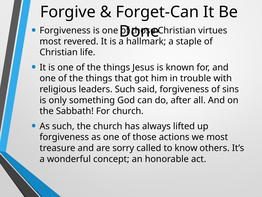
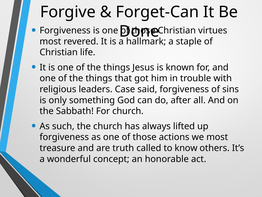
leaders Such: Such -> Case
sorry: sorry -> truth
